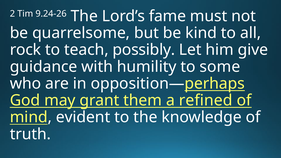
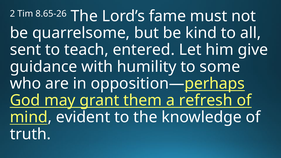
9.24-26: 9.24-26 -> 8.65-26
rock: rock -> sent
possibly: possibly -> entered
refined: refined -> refresh
